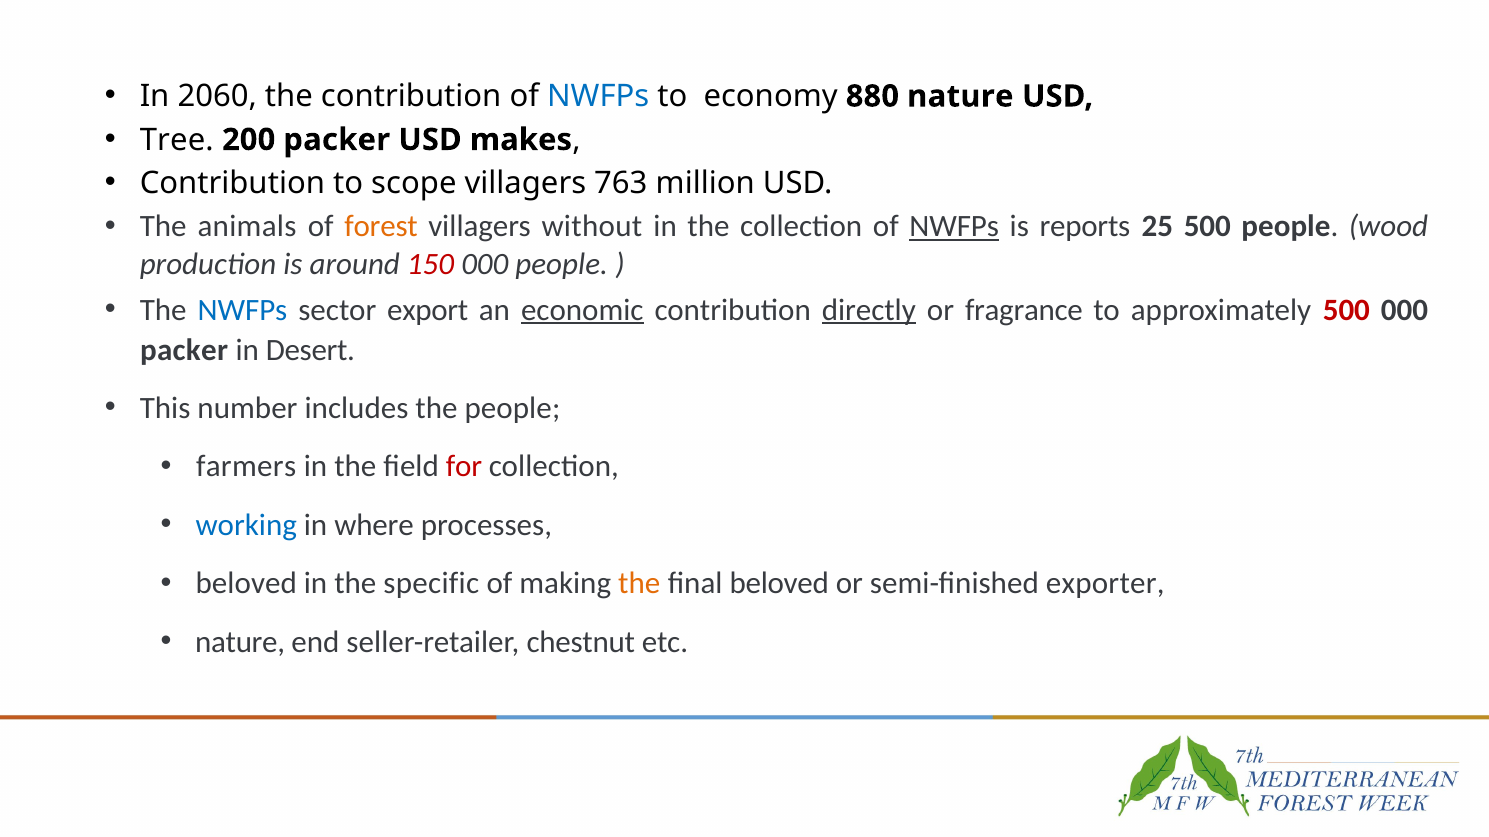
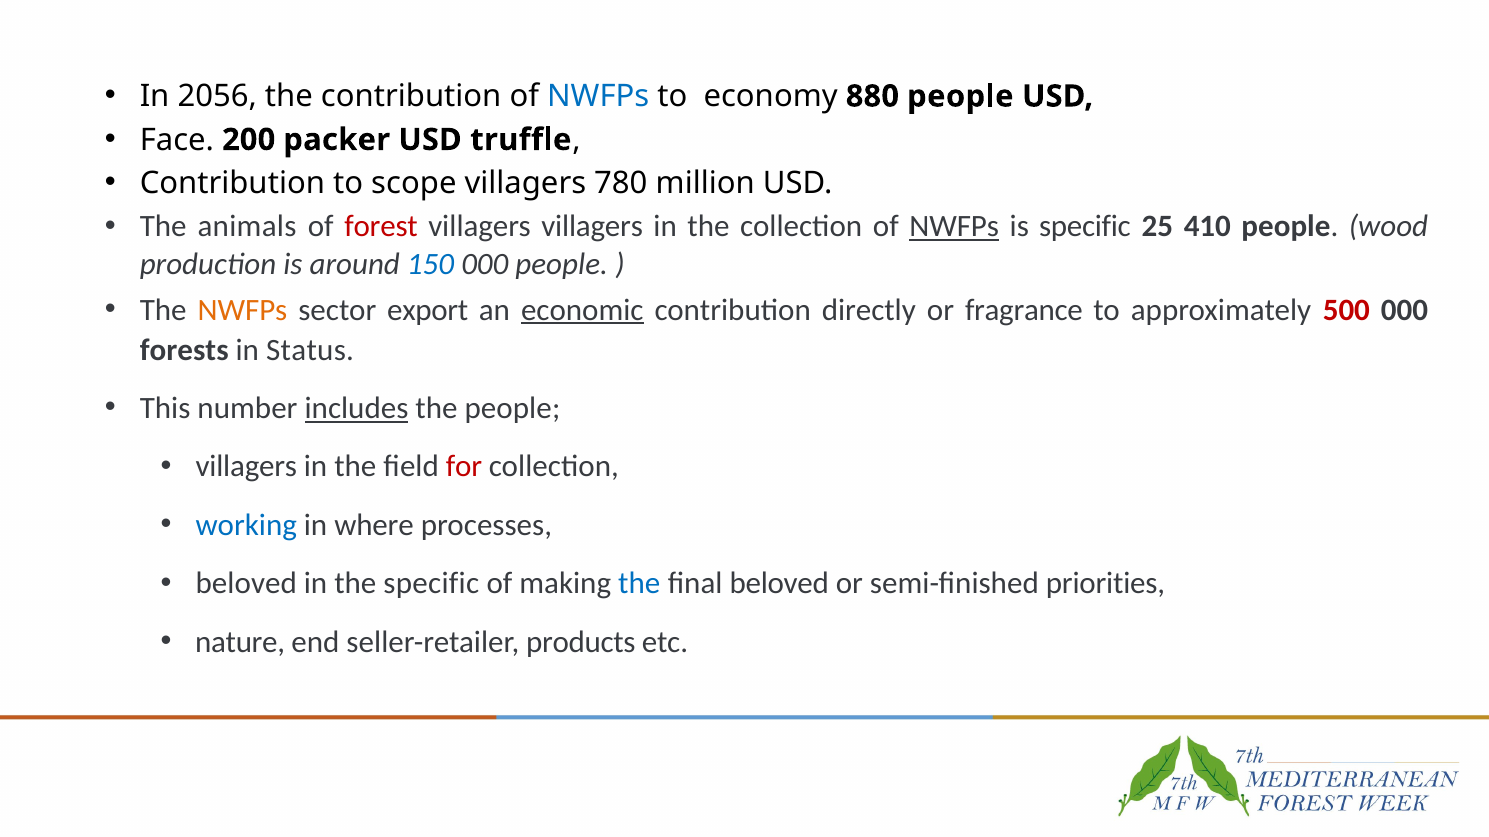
2060: 2060 -> 2056
880 nature: nature -> people
Tree: Tree -> Face
makes: makes -> truffle
763: 763 -> 780
forest colour: orange -> red
villagers without: without -> villagers
is reports: reports -> specific
25 500: 500 -> 410
150 colour: red -> blue
NWFPs at (242, 310) colour: blue -> orange
directly underline: present -> none
packer at (184, 350): packer -> forests
Desert: Desert -> Status
includes underline: none -> present
farmers at (246, 467): farmers -> villagers
the at (639, 584) colour: orange -> blue
exporter: exporter -> priorities
chestnut: chestnut -> products
